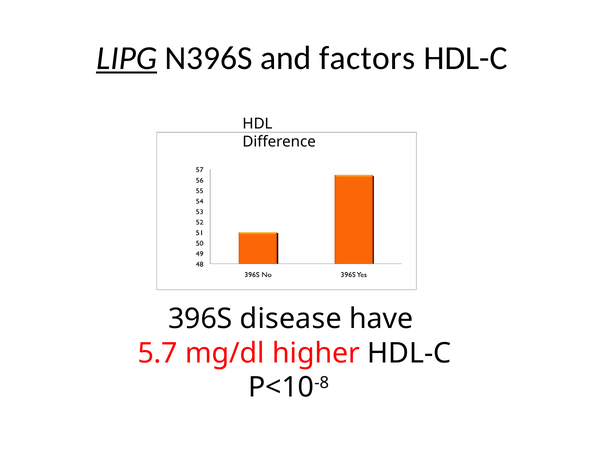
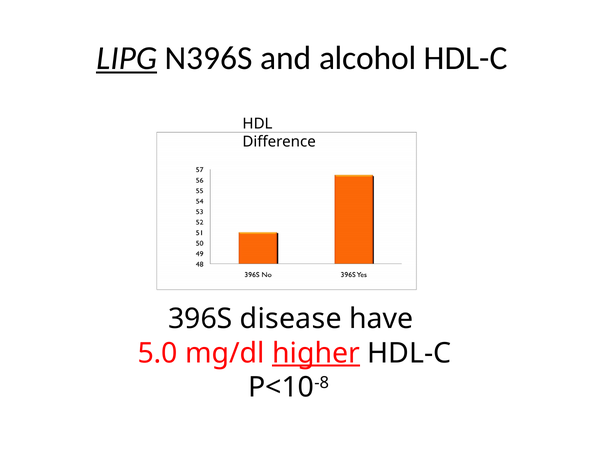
factors: factors -> alcohol
5.7: 5.7 -> 5.0
higher underline: none -> present
